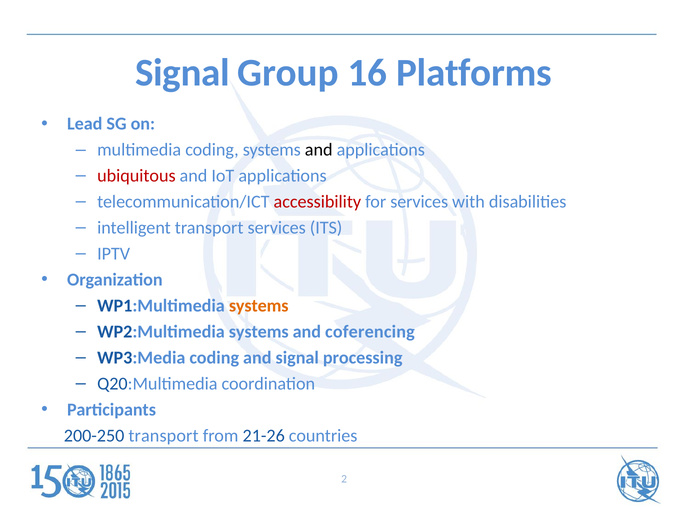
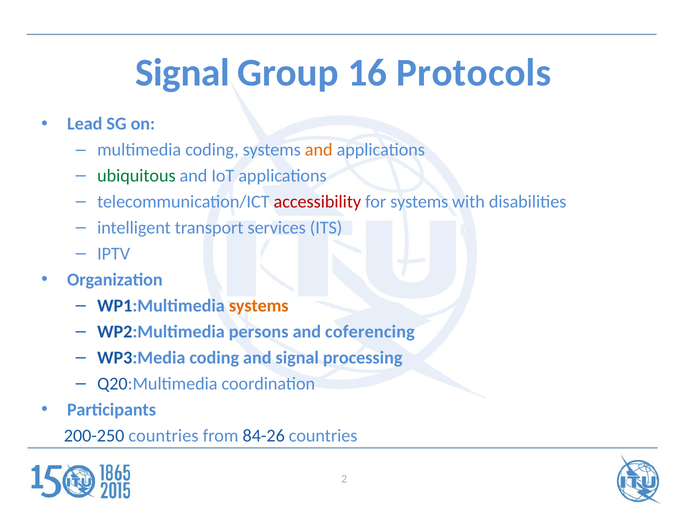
Platforms: Platforms -> Protocols
and at (319, 150) colour: black -> orange
ubiquitous colour: red -> green
for services: services -> systems
WP2:Multimedia systems: systems -> persons
200-250 transport: transport -> countries
21-26: 21-26 -> 84-26
